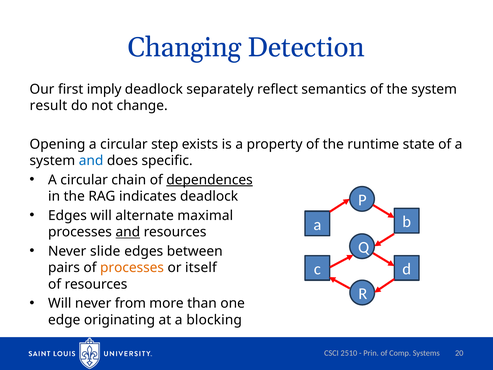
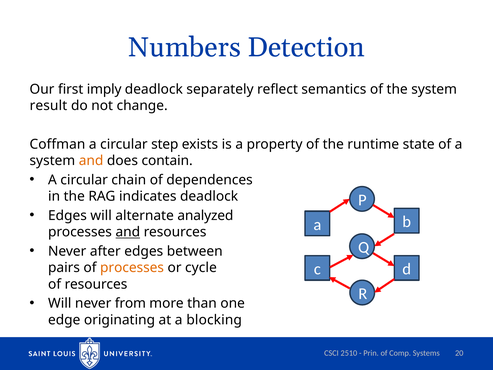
Changing: Changing -> Numbers
Opening: Opening -> Coffman
and at (91, 161) colour: blue -> orange
specific: specific -> contain
dependences underline: present -> none
maximal: maximal -> analyzed
slide: slide -> after
itself: itself -> cycle
